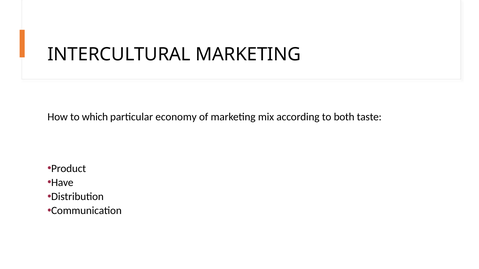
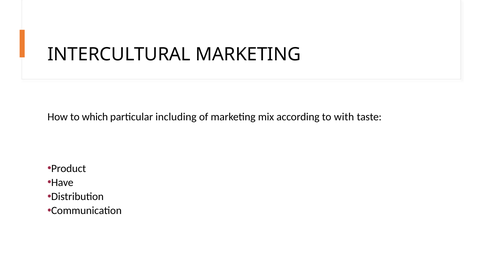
economy: economy -> including
both: both -> with
